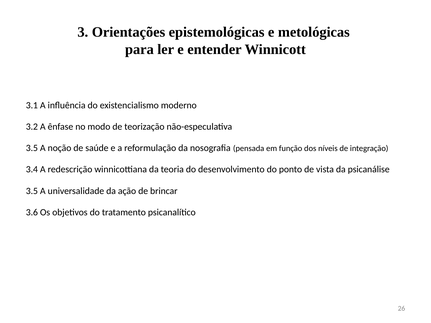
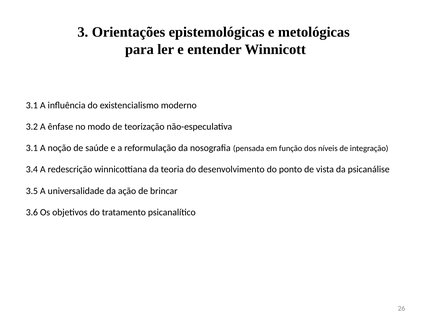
3.5 at (32, 148): 3.5 -> 3.1
